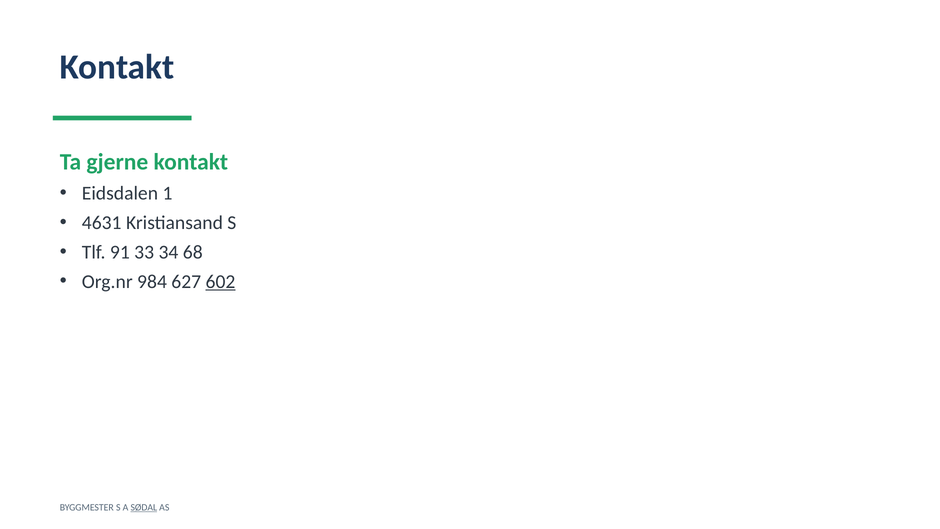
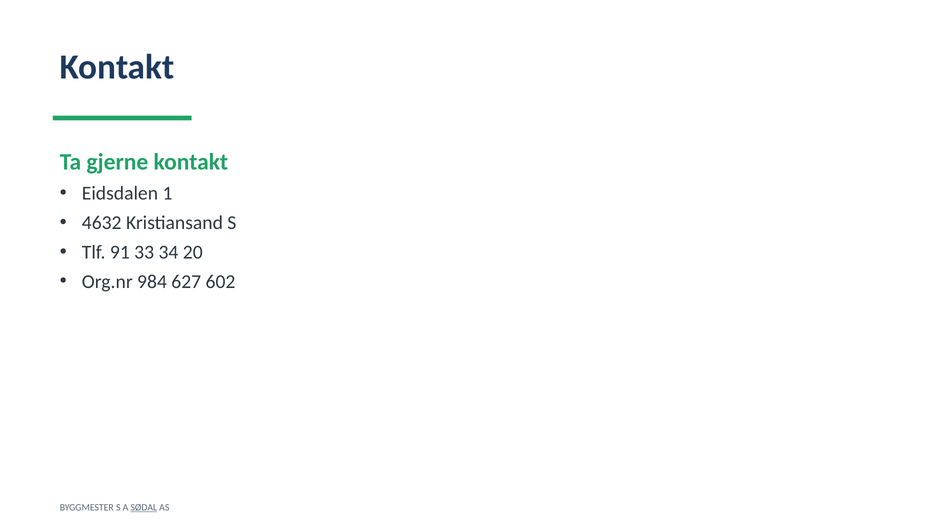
4631: 4631 -> 4632
68: 68 -> 20
602 underline: present -> none
